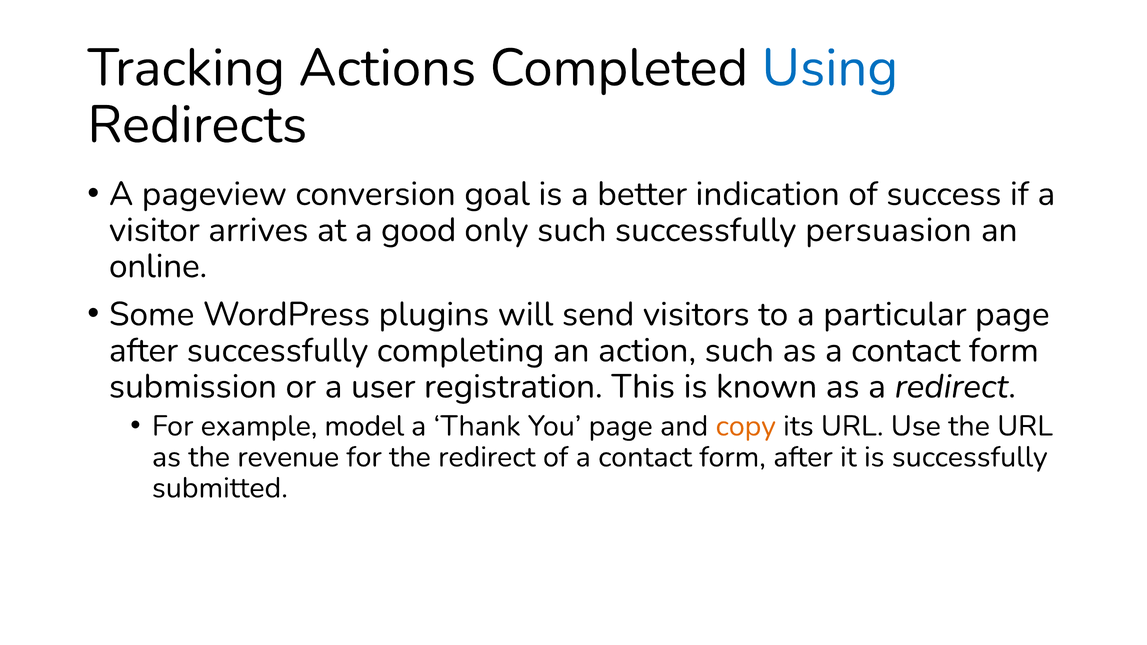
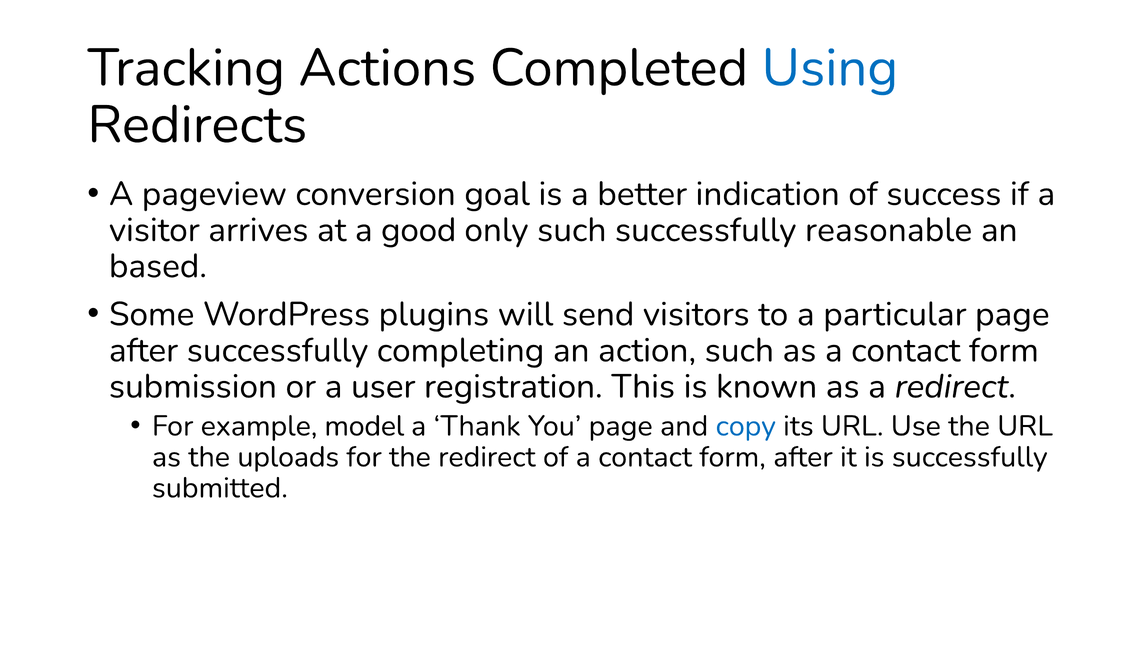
persuasion: persuasion -> reasonable
online: online -> based
copy colour: orange -> blue
revenue: revenue -> uploads
